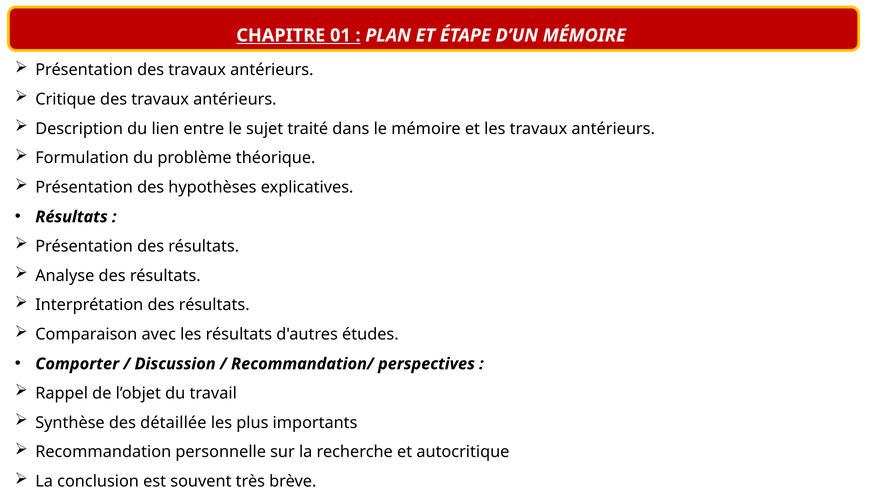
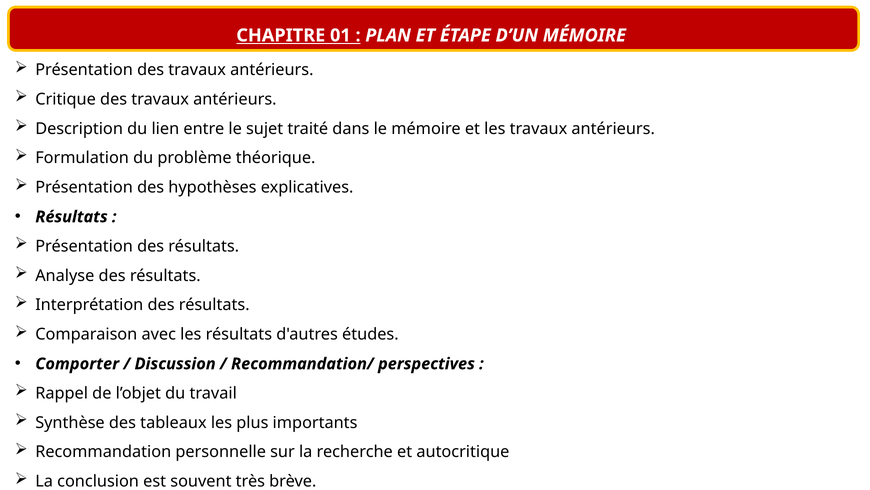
détaillée: détaillée -> tableaux
